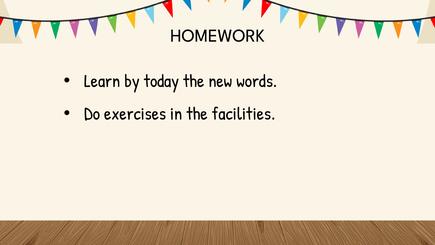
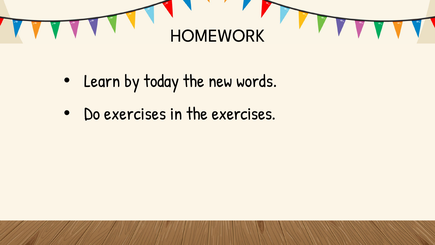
the facilities: facilities -> exercises
